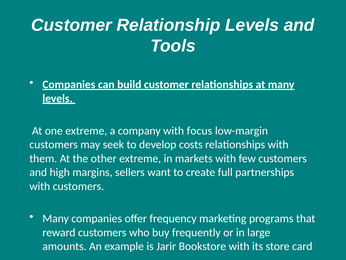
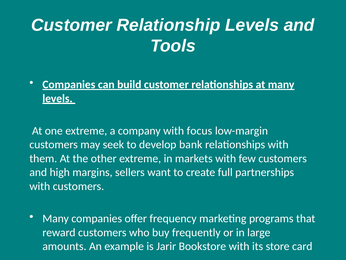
costs: costs -> bank
